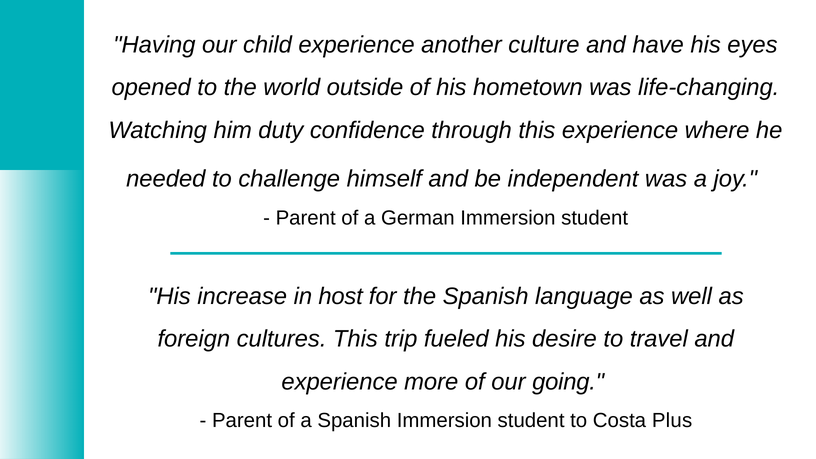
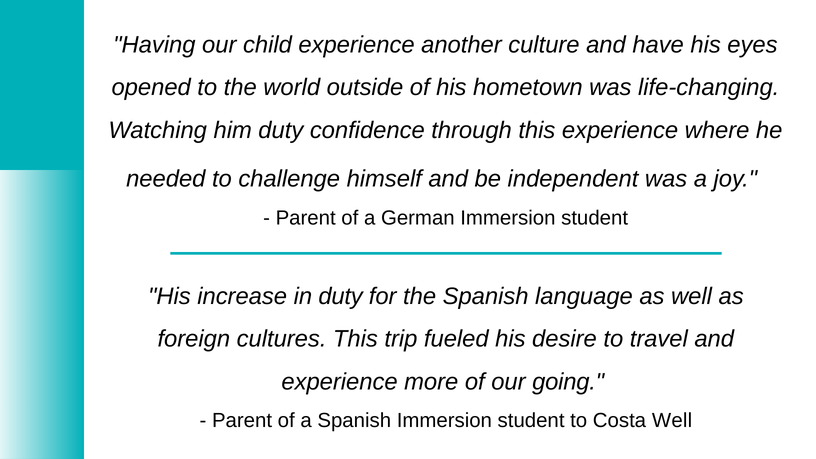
in host: host -> duty
Costa Plus: Plus -> Well
